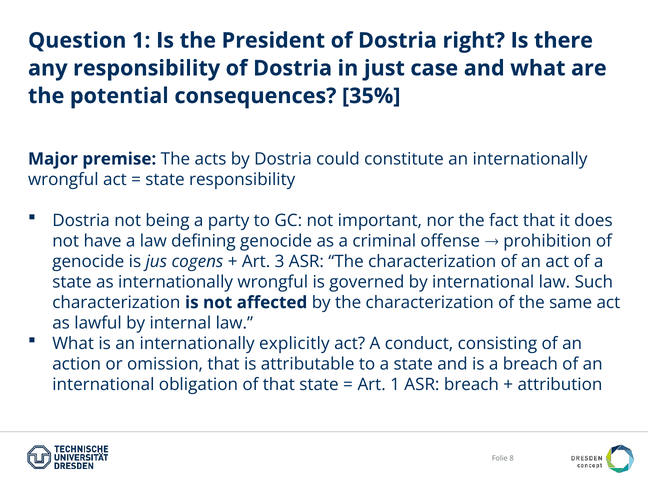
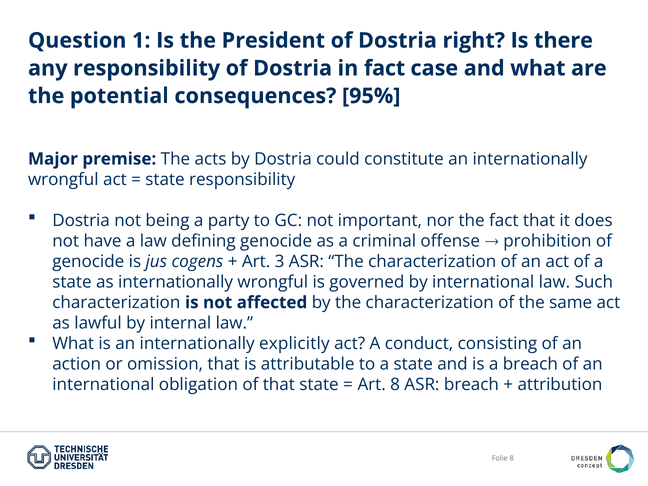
in just: just -> fact
35%: 35% -> 95%
Art 1: 1 -> 8
